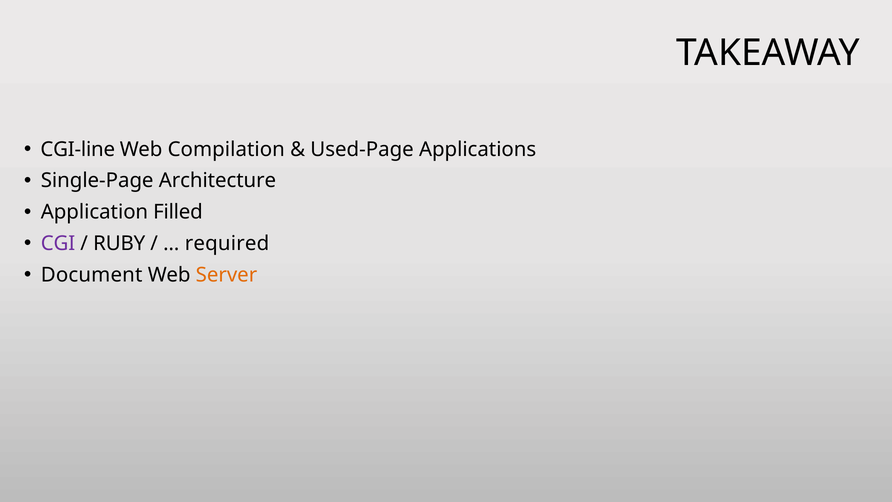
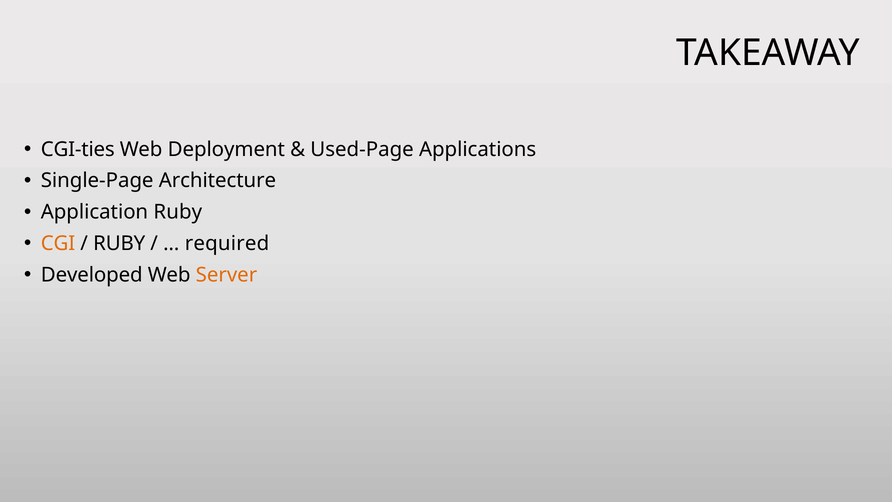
CGI-line: CGI-line -> CGI-ties
Compilation: Compilation -> Deployment
Application Filled: Filled -> Ruby
CGI colour: purple -> orange
Document: Document -> Developed
